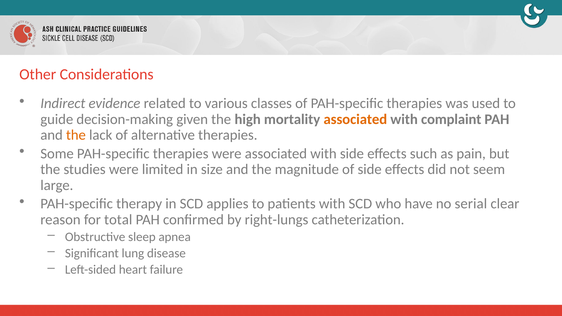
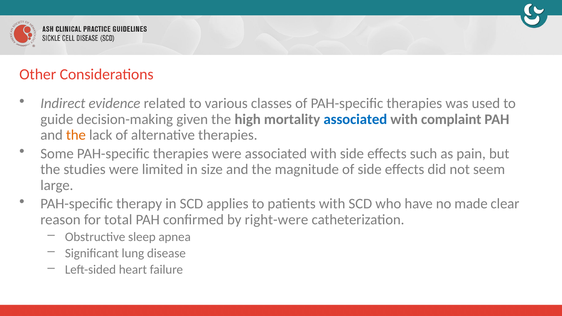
associated at (355, 119) colour: orange -> blue
serial: serial -> made
right-lungs: right-lungs -> right-were
